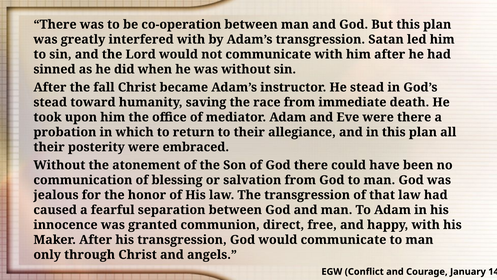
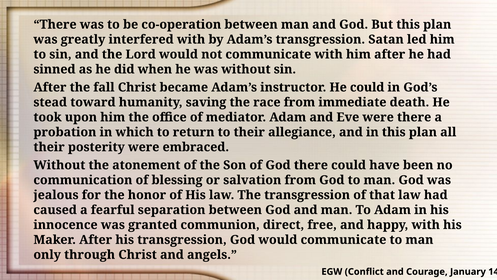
He stead: stead -> could
